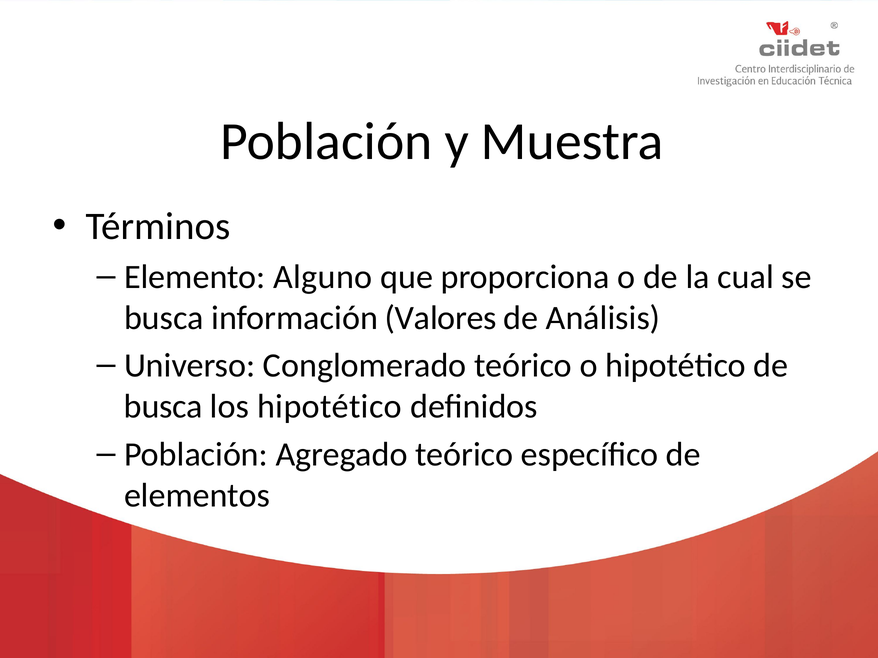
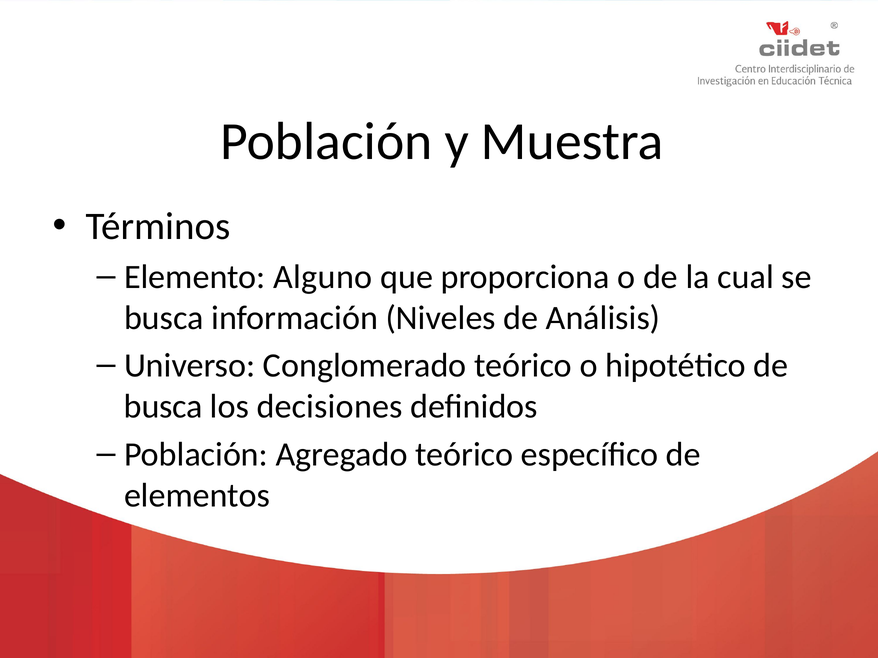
Valores: Valores -> Niveles
los hipotético: hipotético -> decisiones
